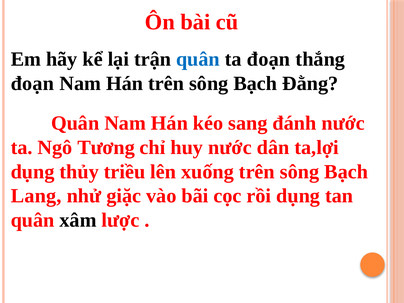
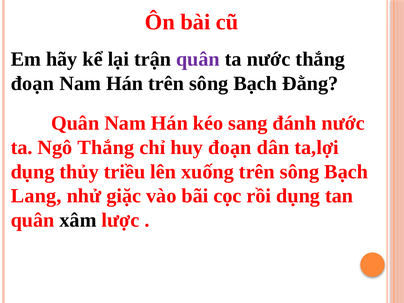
quân at (198, 59) colour: blue -> purple
ta đoạn: đoạn -> nước
Ngô Tương: Tương -> Thắng
huy nước: nước -> đoạn
